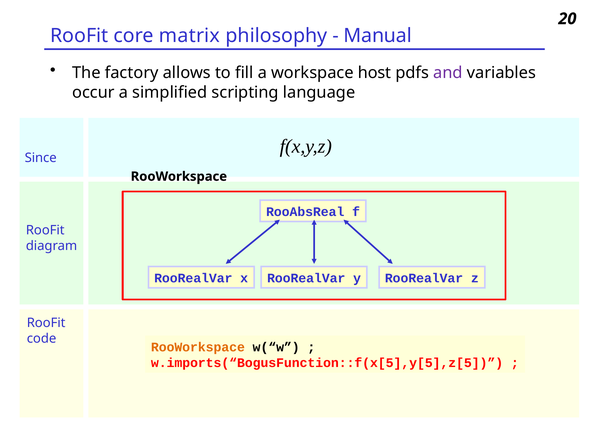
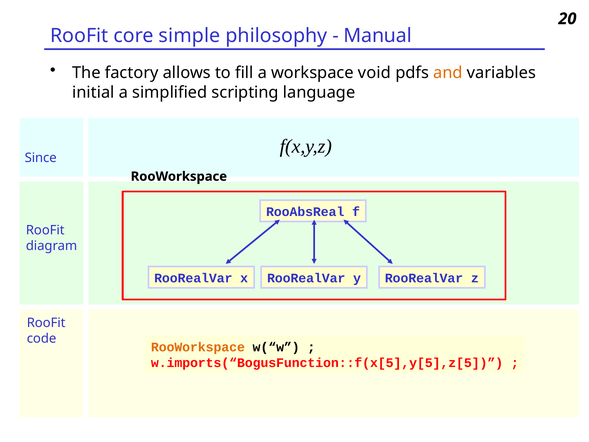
matrix: matrix -> simple
host: host -> void
and colour: purple -> orange
occur: occur -> initial
